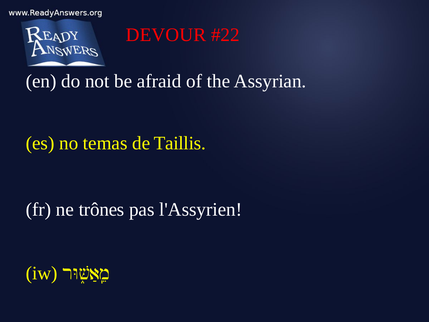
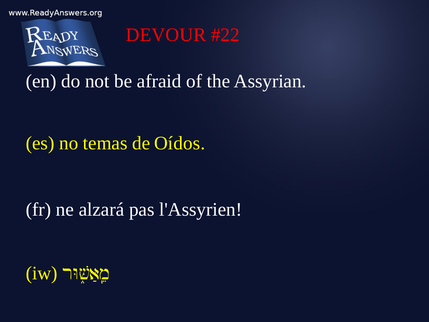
Taillis: Taillis -> Oídos
trônes: trônes -> alzará
